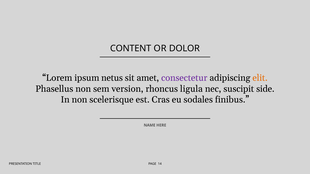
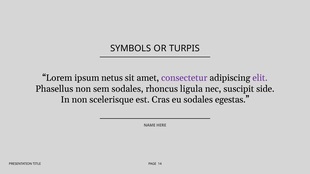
CONTENT: CONTENT -> SYMBOLS
DOLOR: DOLOR -> TURPIS
elit colour: orange -> purple
sem version: version -> sodales
finibus: finibus -> egestas
